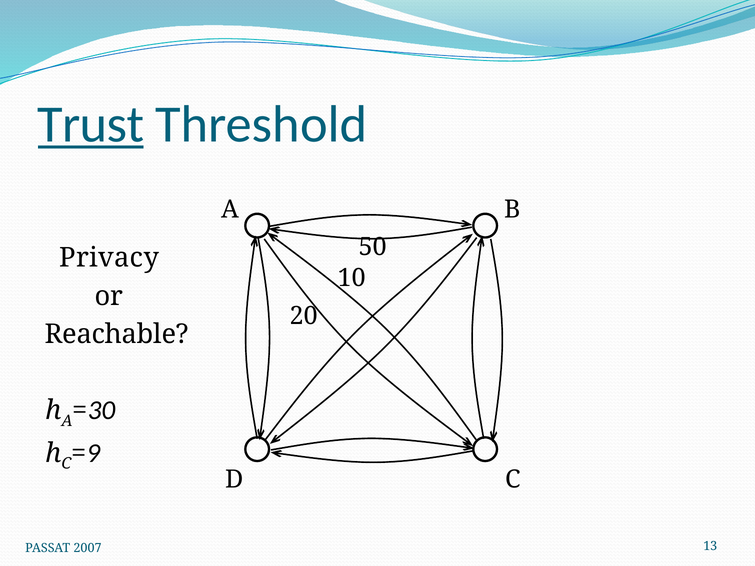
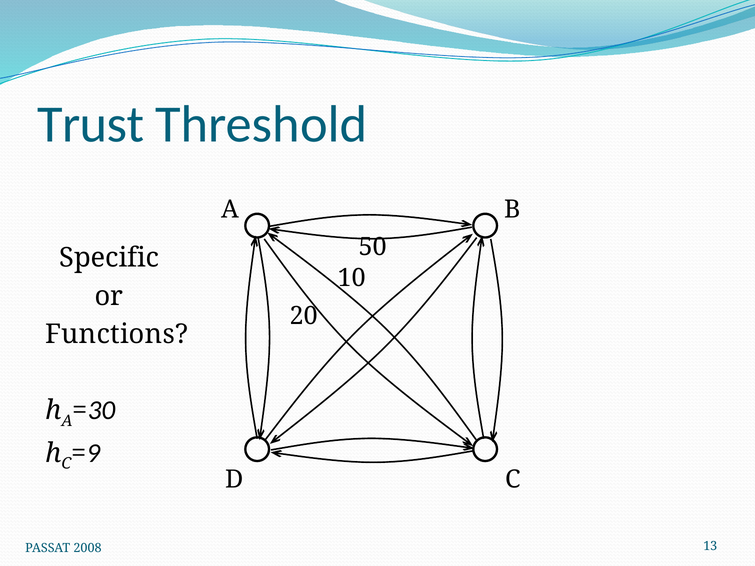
Trust underline: present -> none
Privacy: Privacy -> Specific
Reachable: Reachable -> Functions
2007: 2007 -> 2008
